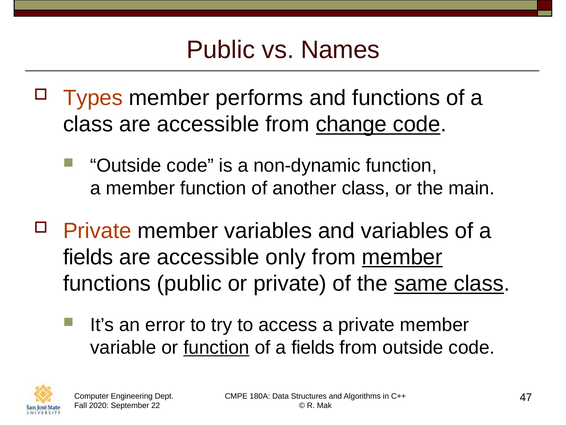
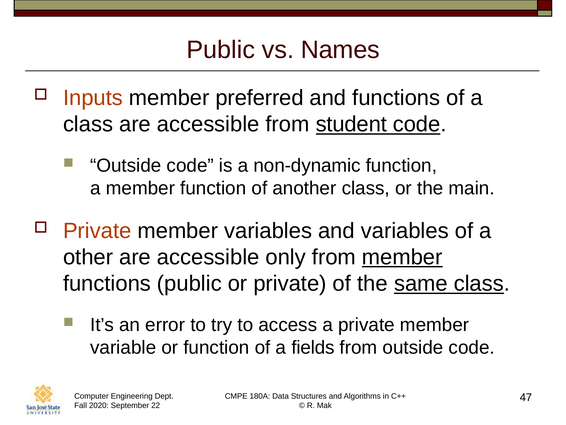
Types: Types -> Inputs
performs: performs -> preferred
change: change -> student
fields at (88, 257): fields -> other
function at (216, 347) underline: present -> none
